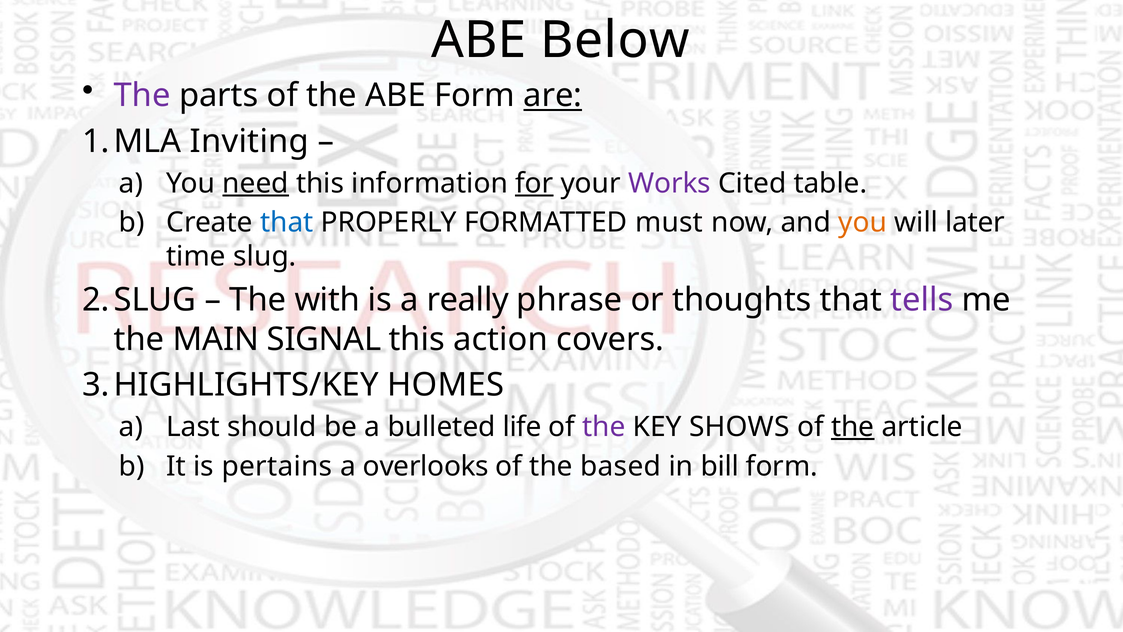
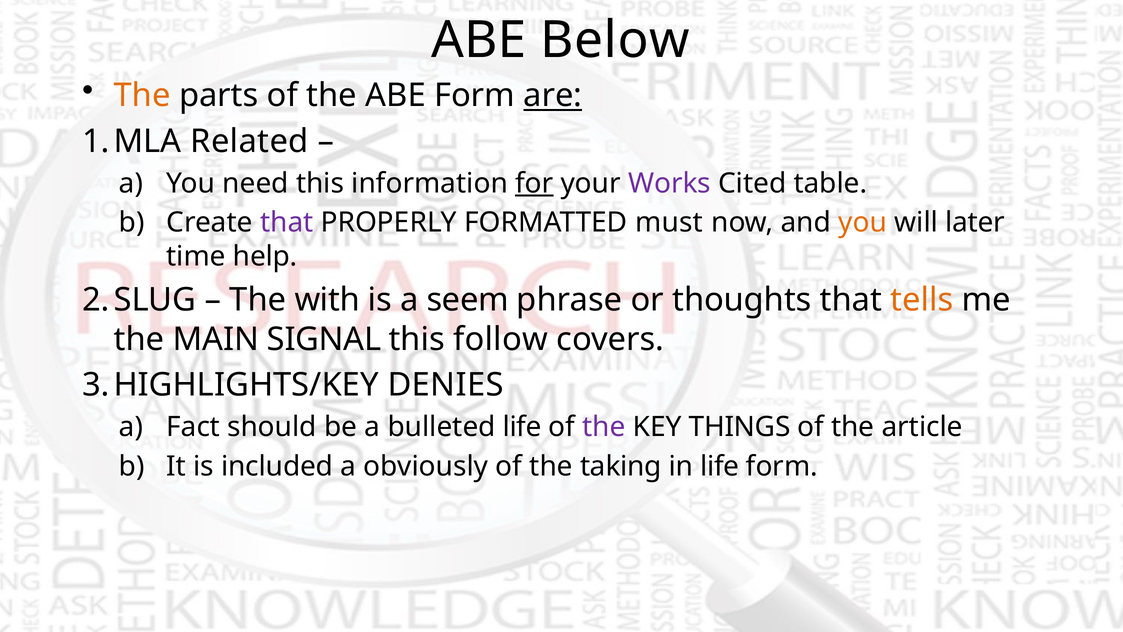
The at (142, 96) colour: purple -> orange
Inviting: Inviting -> Related
need underline: present -> none
that at (287, 223) colour: blue -> purple
slug: slug -> help
really: really -> seem
tells colour: purple -> orange
action: action -> follow
HOMES: HOMES -> DENIES
Last: Last -> Fact
SHOWS: SHOWS -> THINGS
the at (853, 427) underline: present -> none
pertains: pertains -> included
overlooks: overlooks -> obviously
based: based -> taking
in bill: bill -> life
